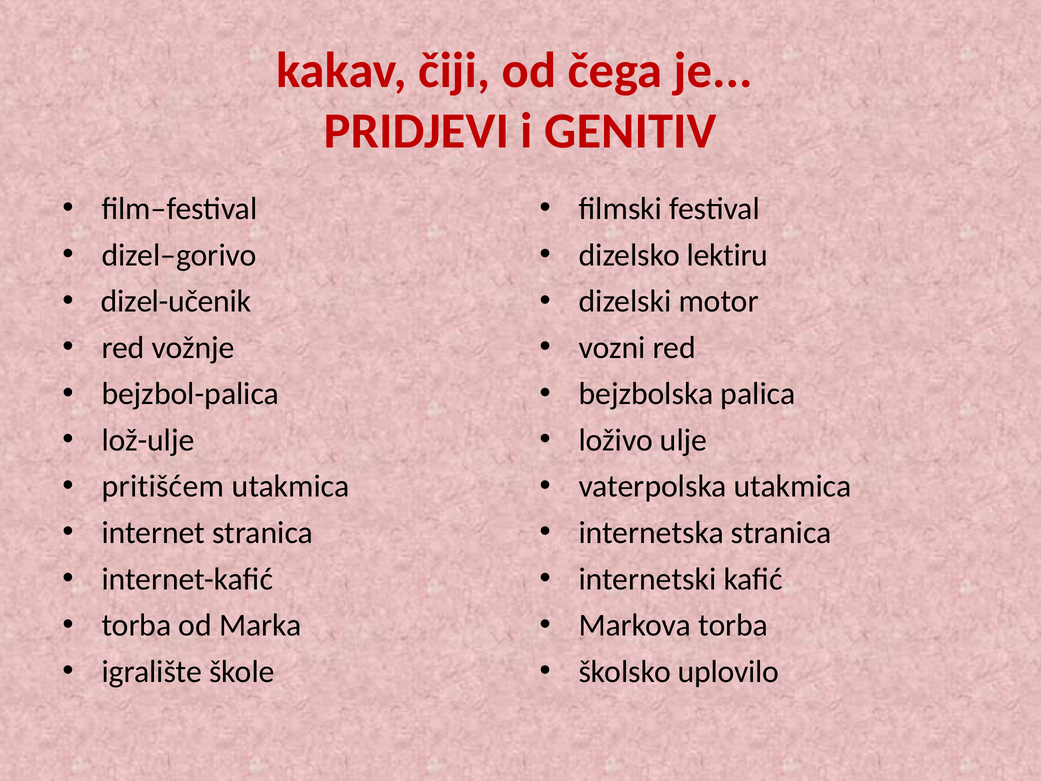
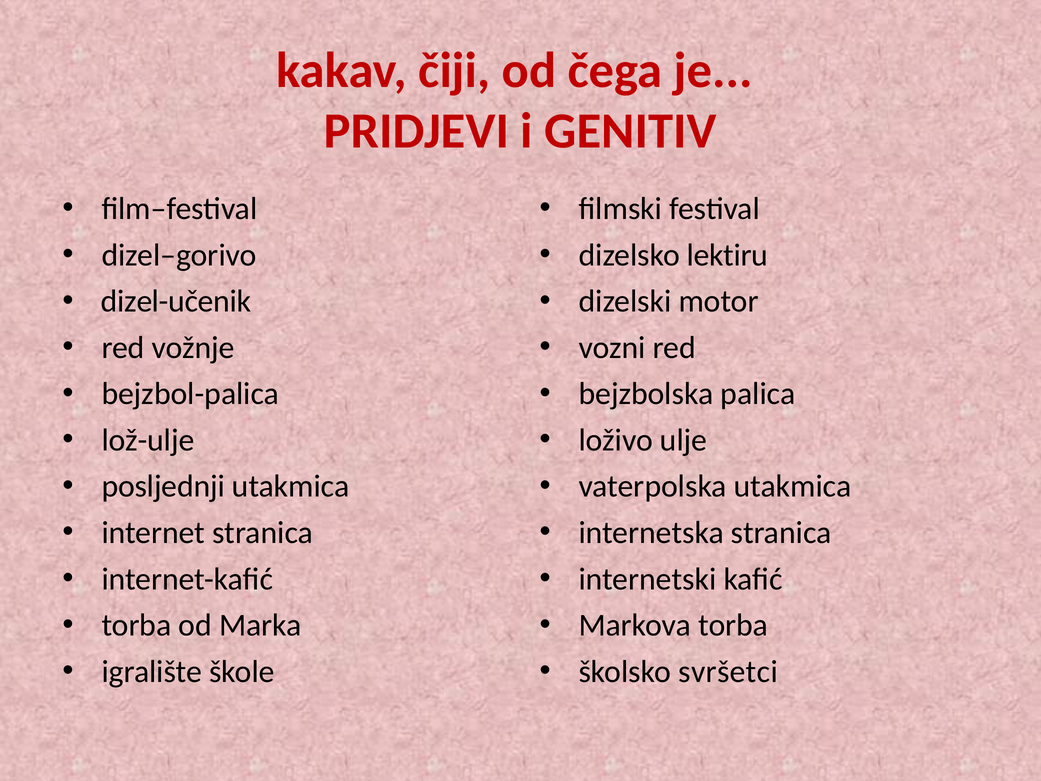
pritišćem: pritišćem -> posljednji
uplovilo: uplovilo -> svršetci
